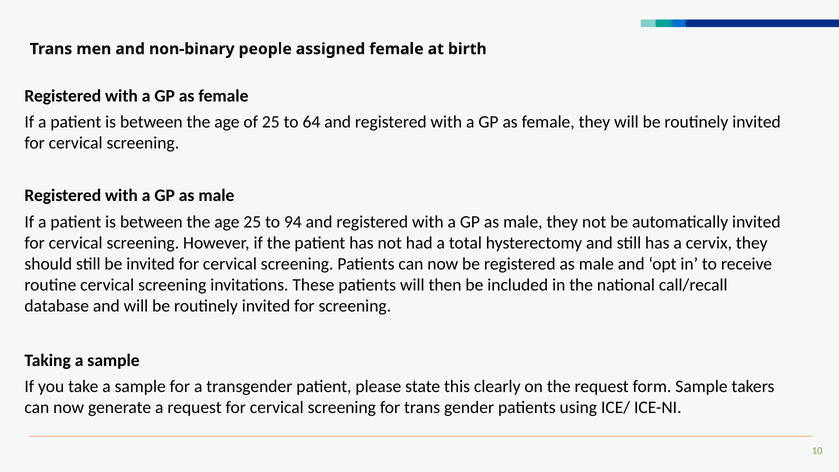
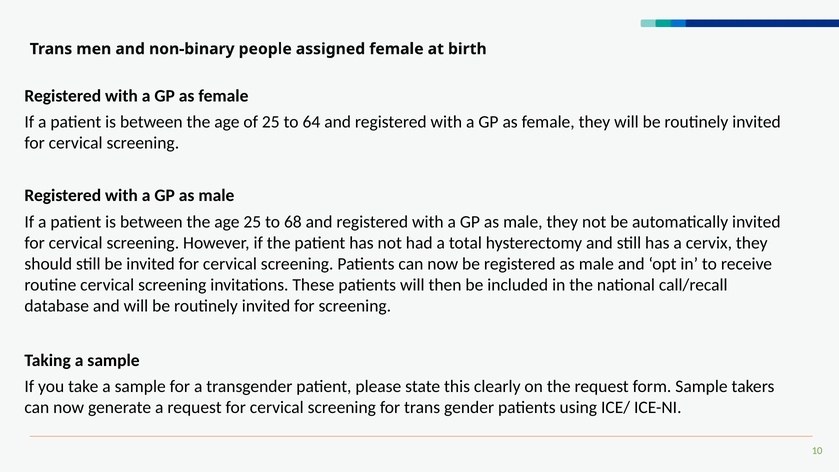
94: 94 -> 68
